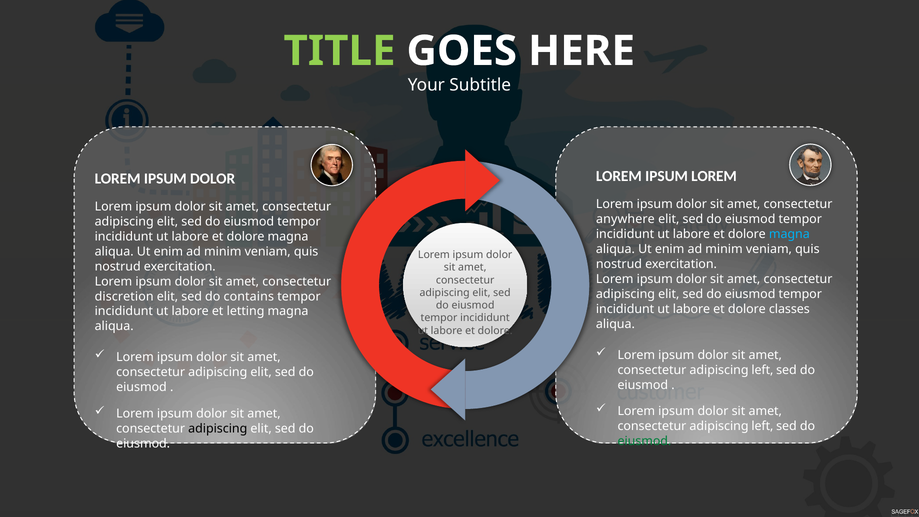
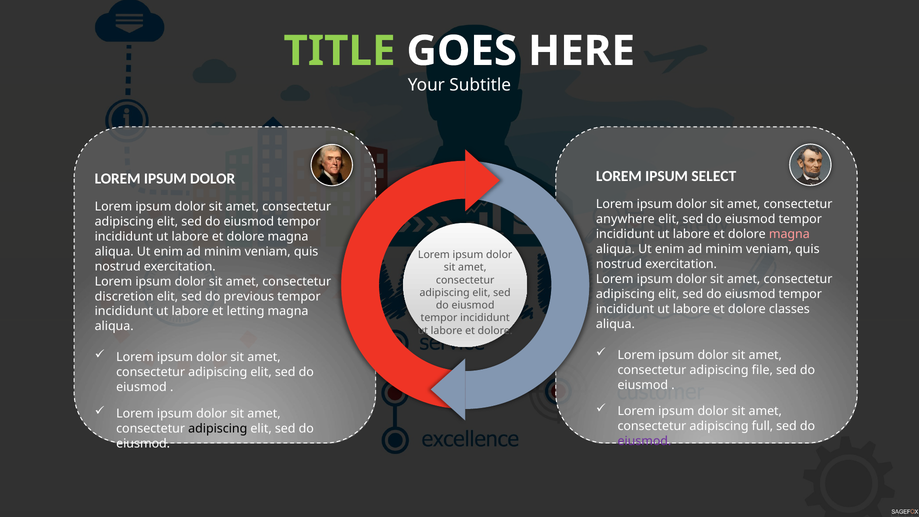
IPSUM LOREM: LOREM -> SELECT
magna at (789, 234) colour: light blue -> pink
contains: contains -> previous
left at (762, 370): left -> file
left at (762, 426): left -> full
eiusmod at (644, 441) colour: green -> purple
